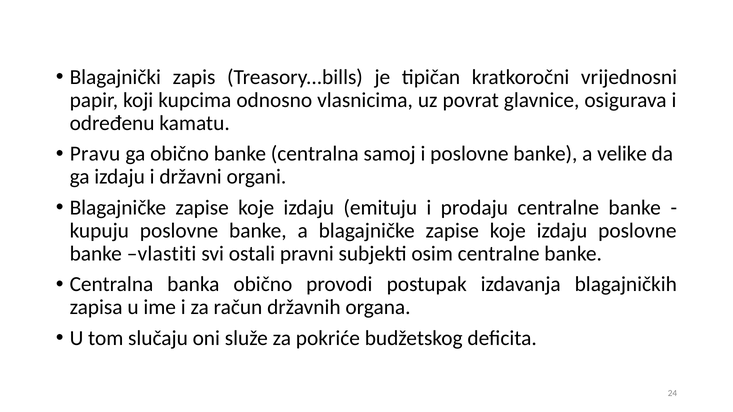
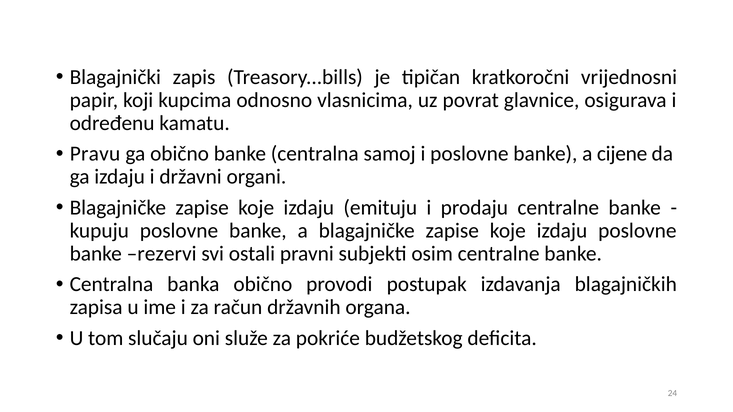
velike: velike -> cijene
vlastiti: vlastiti -> rezervi
